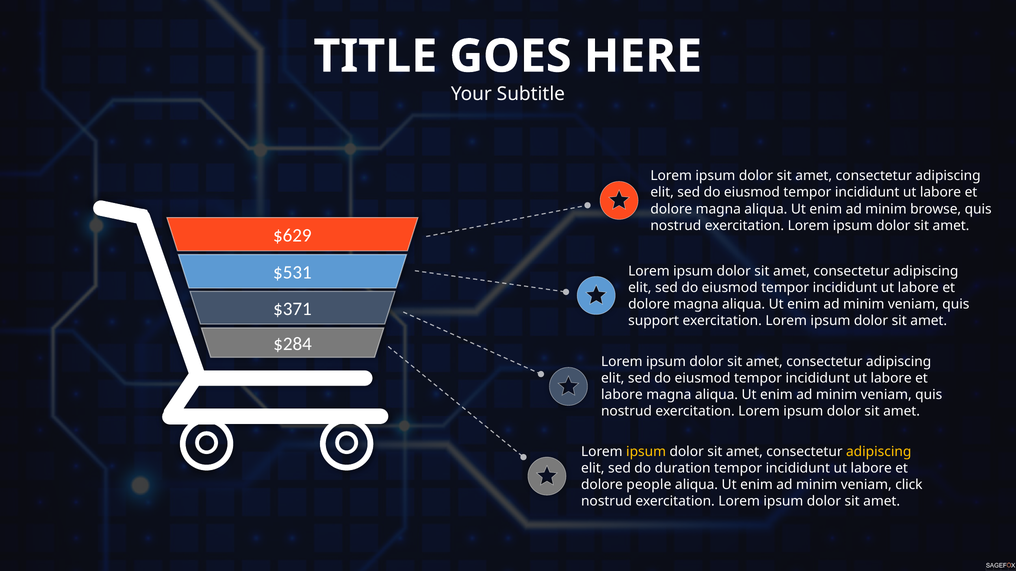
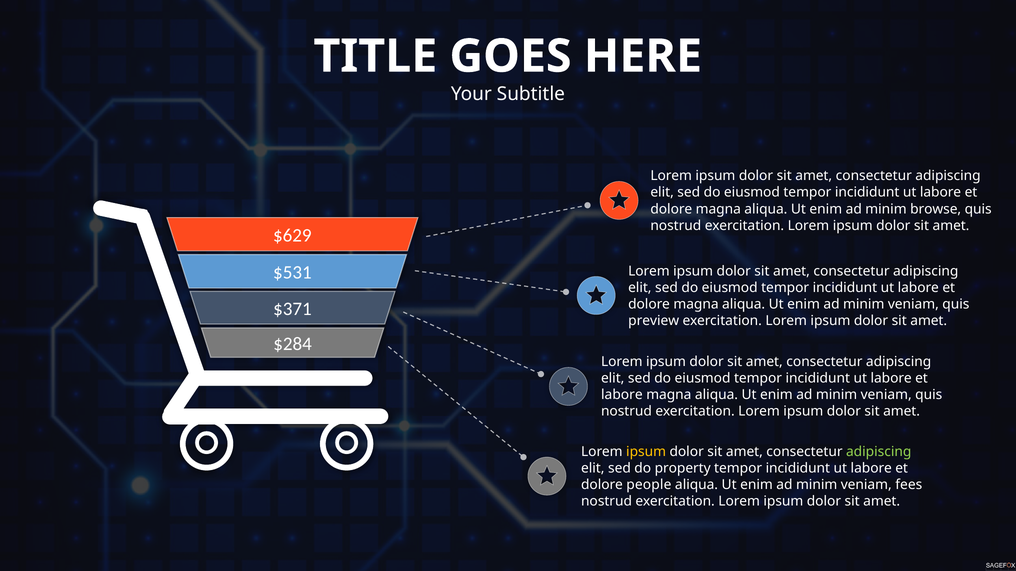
support: support -> preview
adipiscing at (879, 452) colour: yellow -> light green
duration: duration -> property
click: click -> fees
